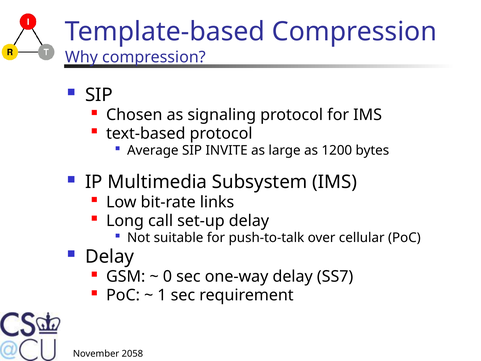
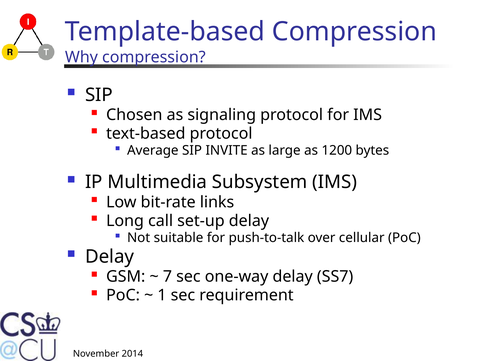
0: 0 -> 7
2058: 2058 -> 2014
